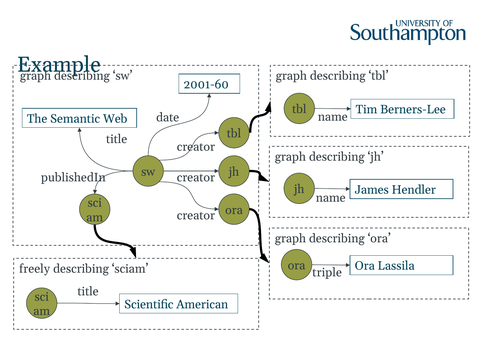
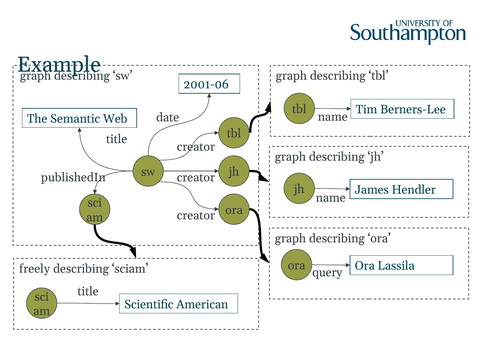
2001-60: 2001-60 -> 2001-06
triple: triple -> query
